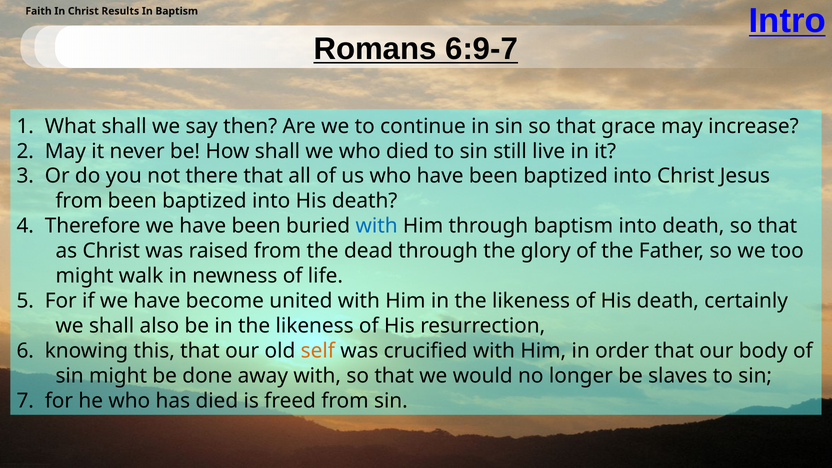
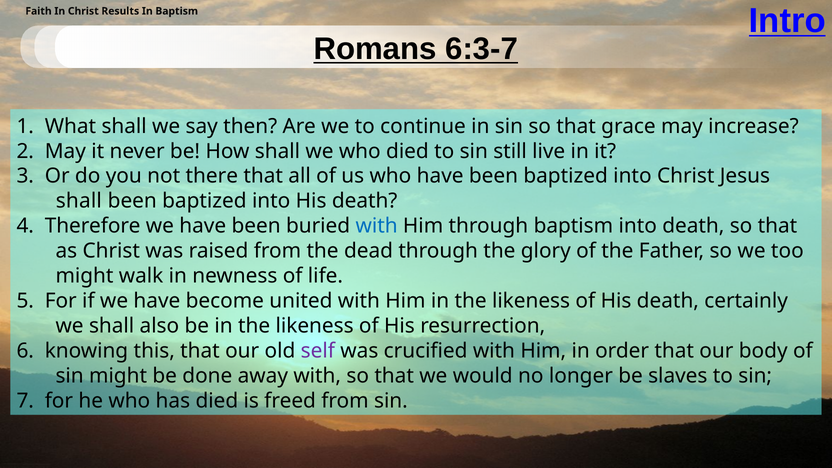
6:9-7: 6:9-7 -> 6:3-7
from at (79, 201): from -> shall
self colour: orange -> purple
